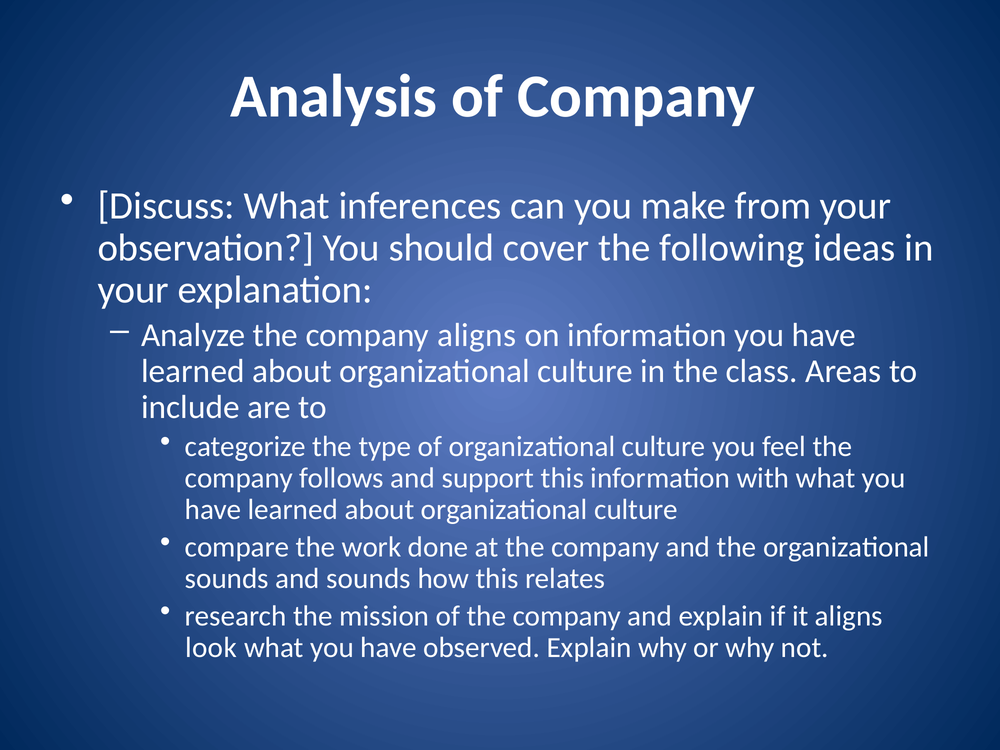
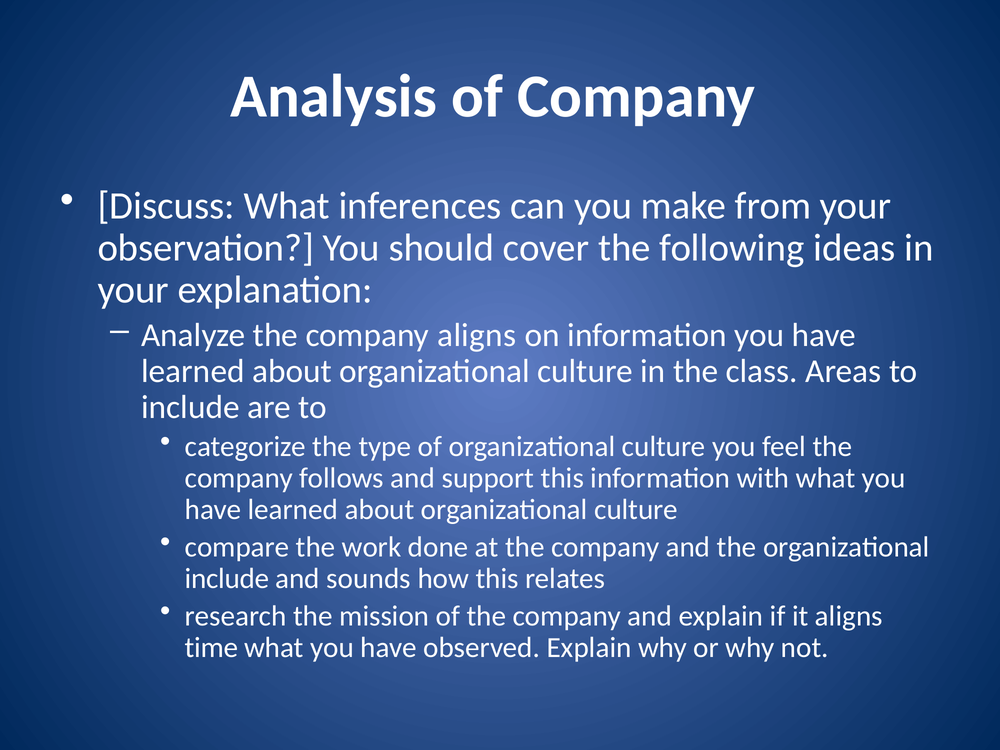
sounds at (227, 578): sounds -> include
look: look -> time
